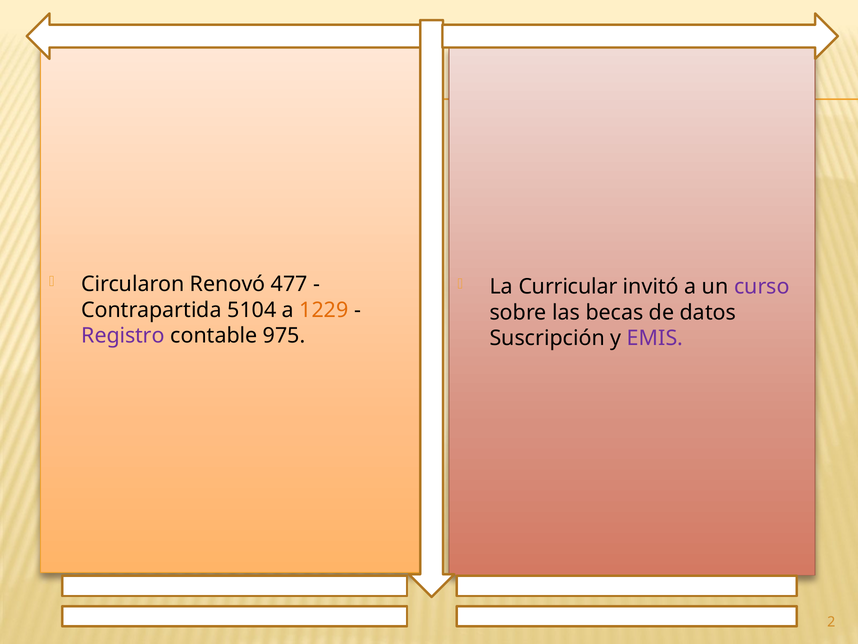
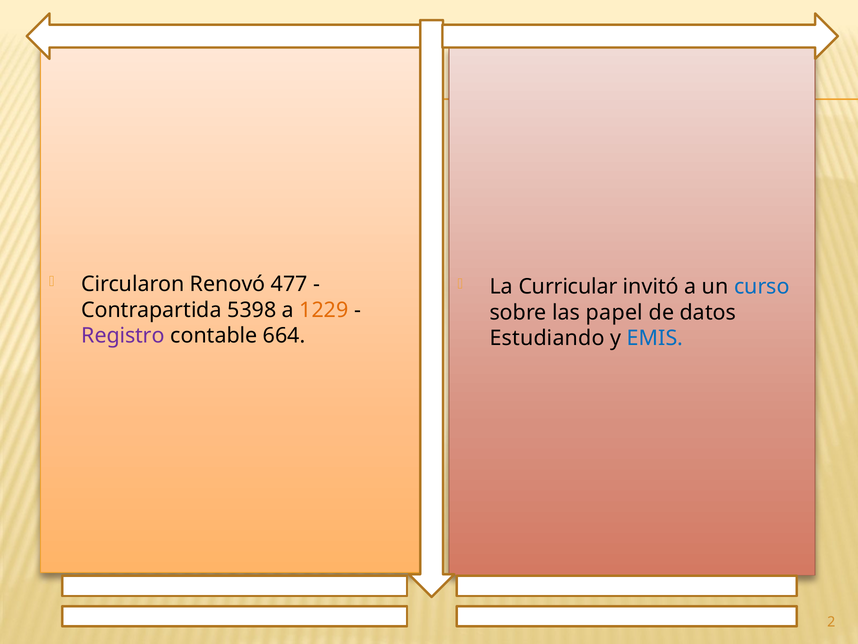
curso colour: purple -> blue
5104: 5104 -> 5398
becas: becas -> papel
975: 975 -> 664
Suscripción: Suscripción -> Estudiando
EMIS colour: purple -> blue
